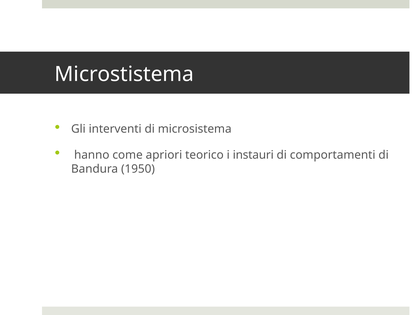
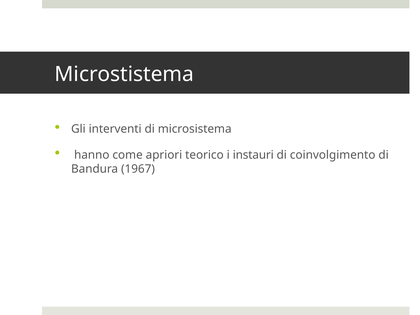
comportamenti: comportamenti -> coinvolgimento
1950: 1950 -> 1967
